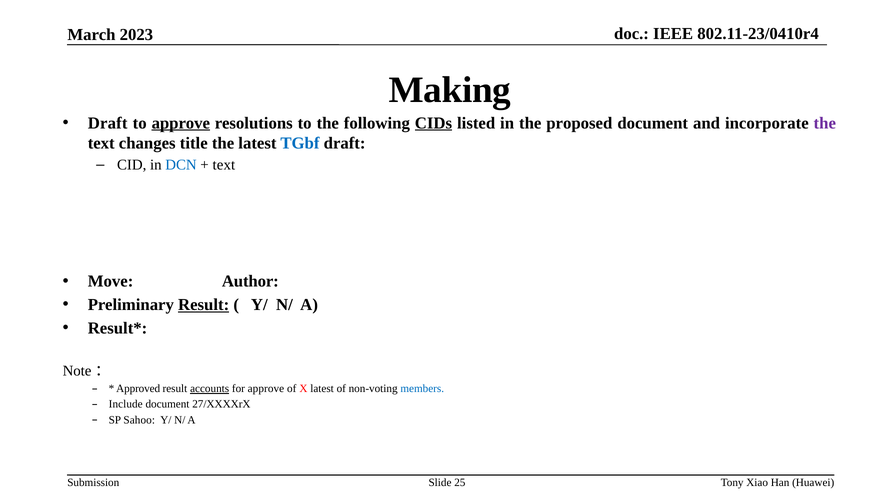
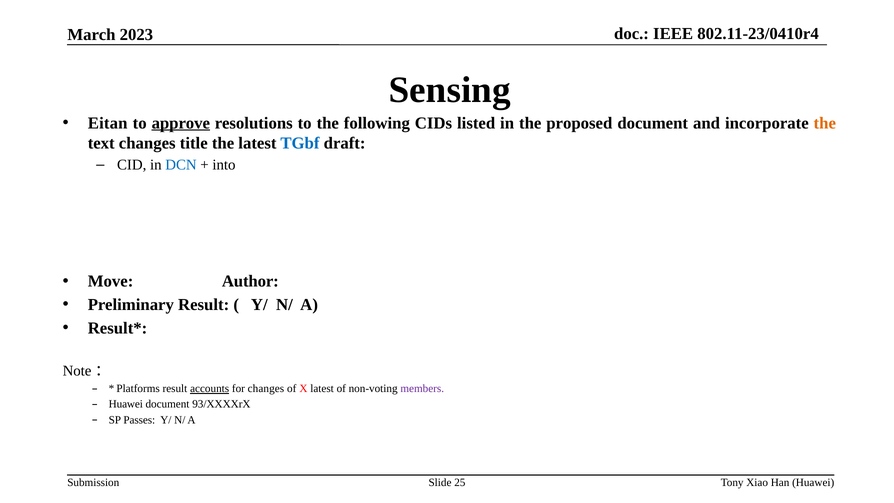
Making: Making -> Sensing
Draft at (108, 123): Draft -> Eitan
CIDs underline: present -> none
the at (825, 123) colour: purple -> orange
text at (224, 165): text -> into
Result at (204, 305) underline: present -> none
Approved: Approved -> Platforms
for approve: approve -> changes
members colour: blue -> purple
Include at (126, 404): Include -> Huawei
27/XXXXrX: 27/XXXXrX -> 93/XXXXrX
Sahoo: Sahoo -> Passes
